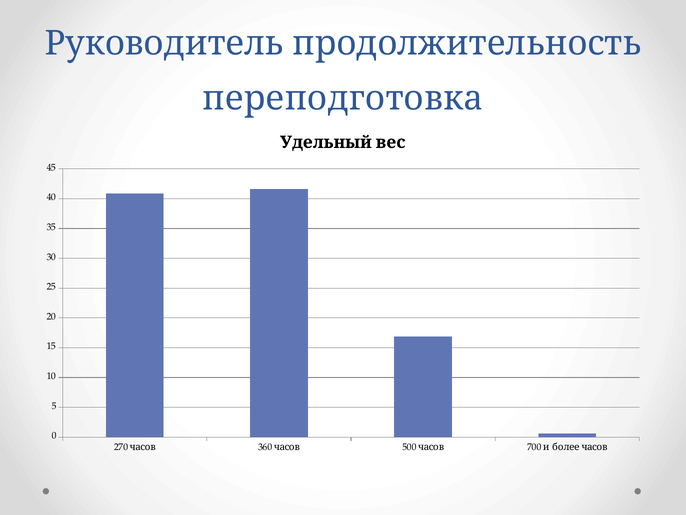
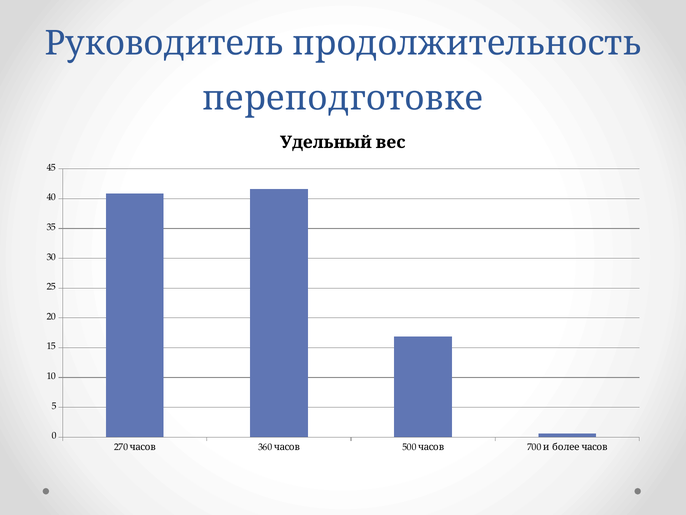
переподготовка: переподготовка -> переподготовке
